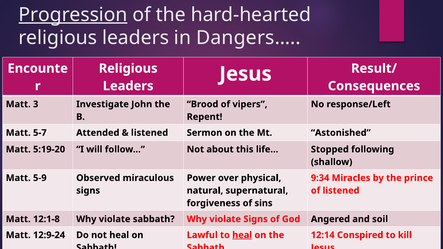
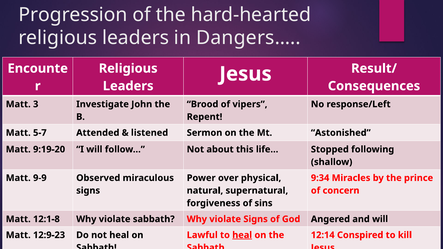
Progression underline: present -> none
5:19-20: 5:19-20 -> 9:19-20
5-9: 5-9 -> 9-9
of listened: listened -> concern
and soil: soil -> will
12:9-24: 12:9-24 -> 12:9-23
